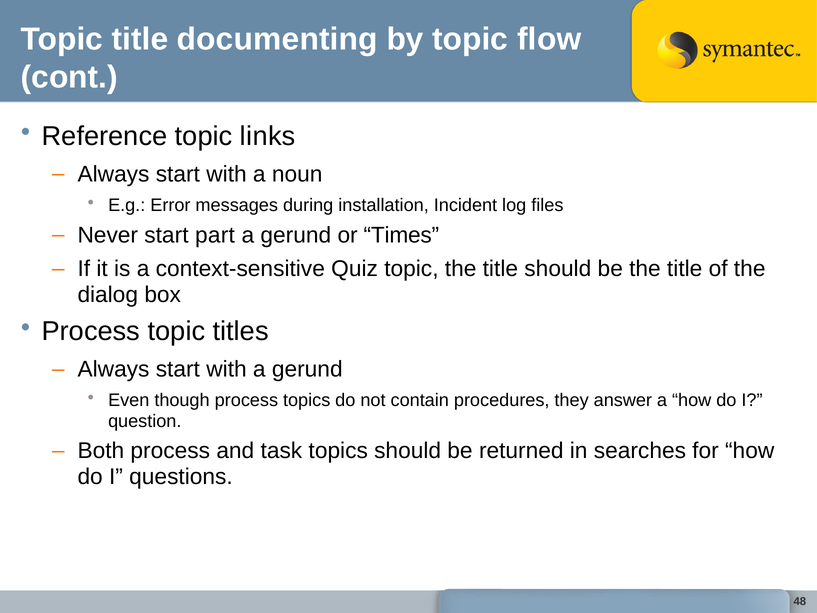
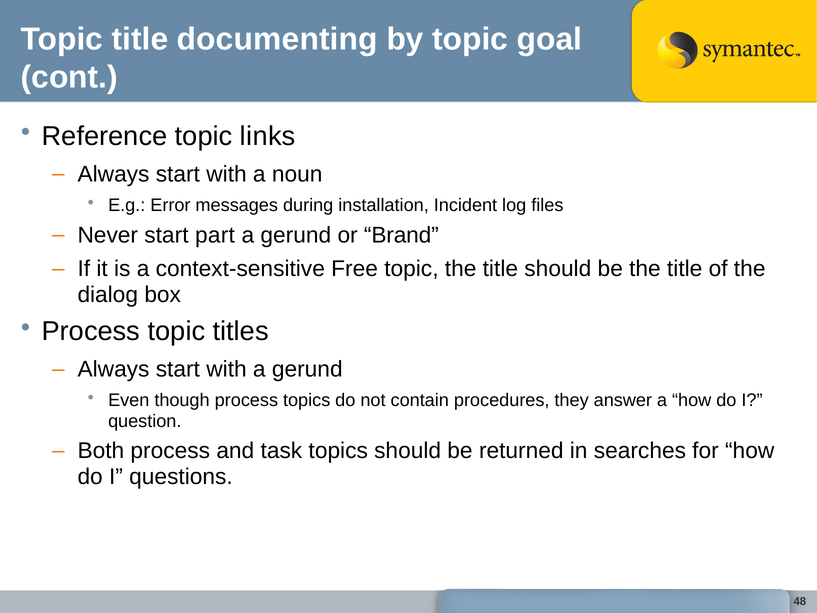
flow: flow -> goal
Times: Times -> Brand
Quiz: Quiz -> Free
